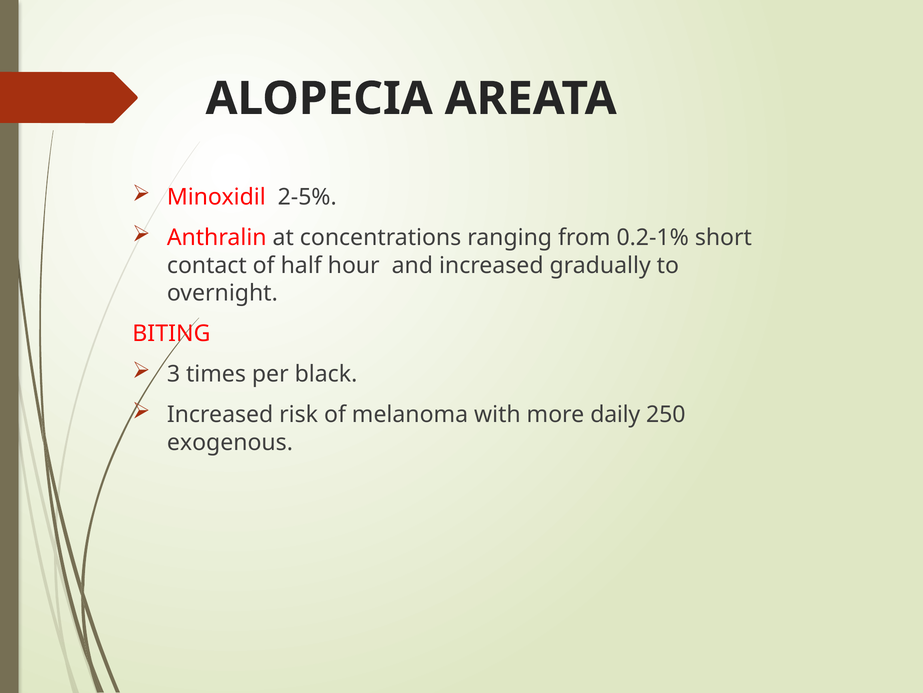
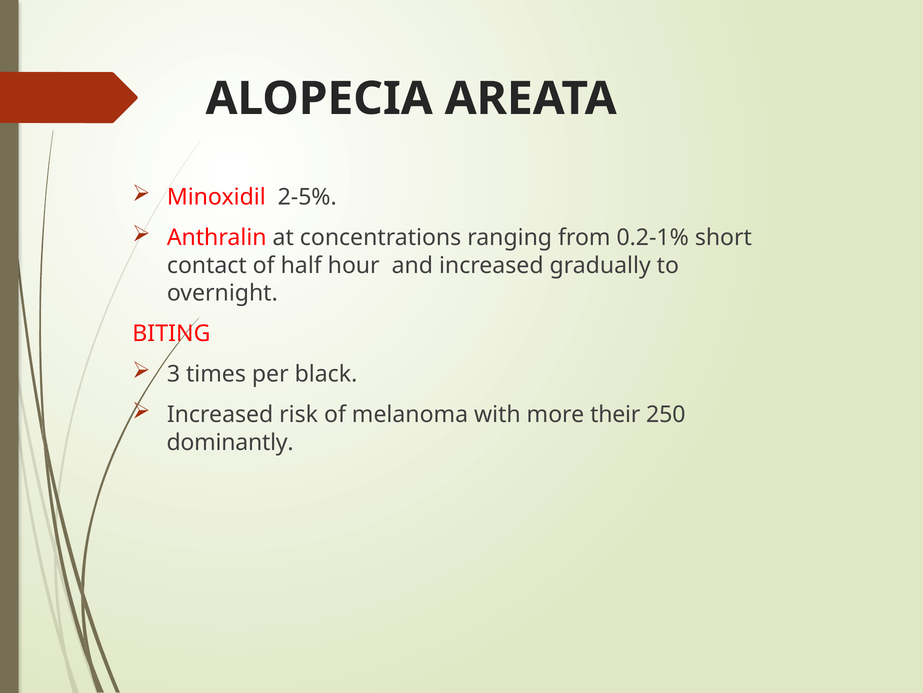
daily: daily -> their
exogenous: exogenous -> dominantly
